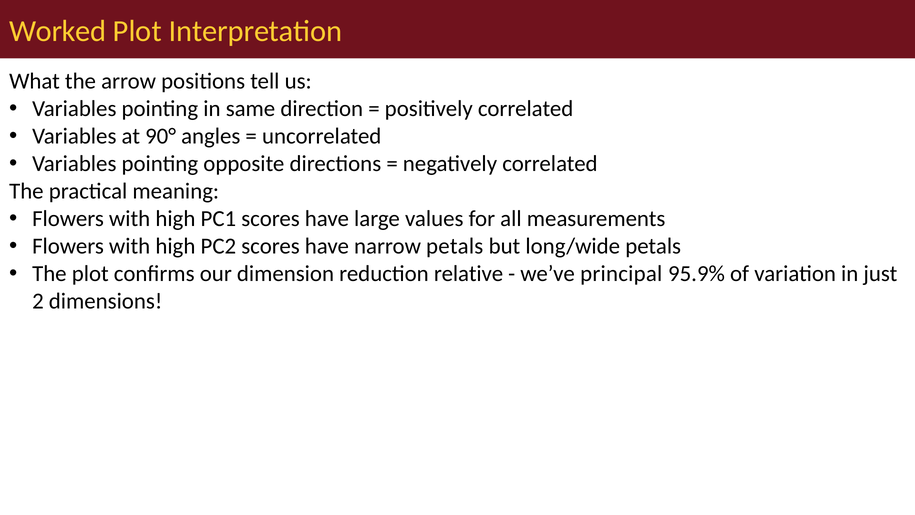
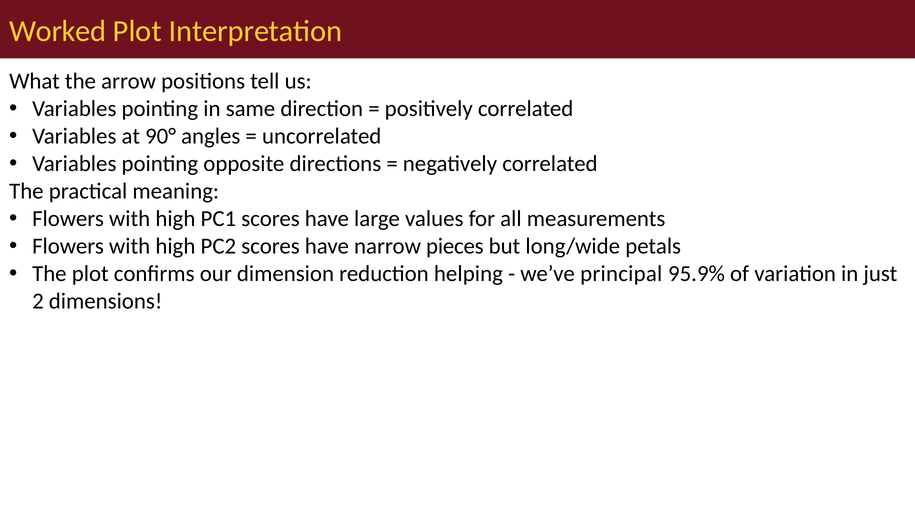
narrow petals: petals -> pieces
relative: relative -> helping
